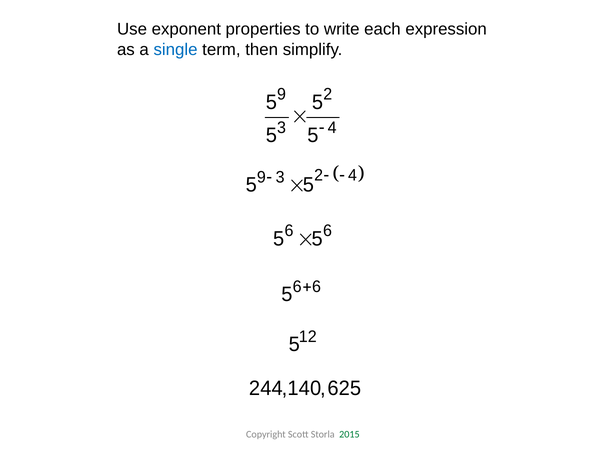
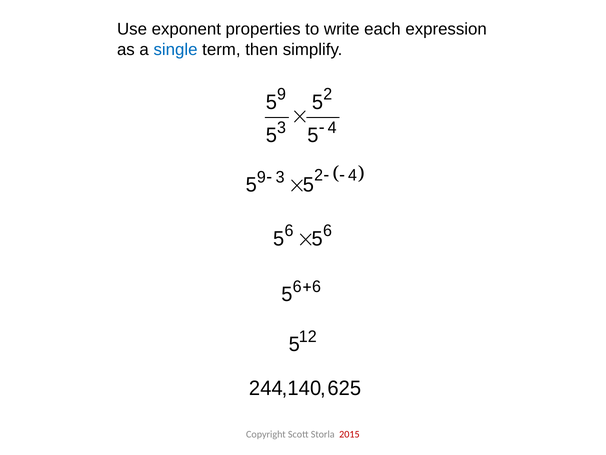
2015 colour: green -> red
